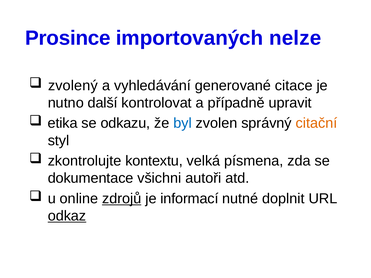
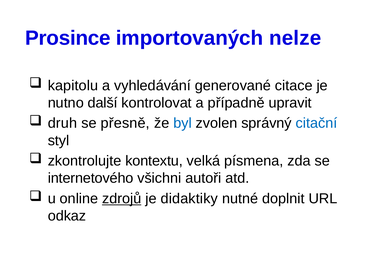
zvolený: zvolený -> kapitolu
etika: etika -> druh
odkazu: odkazu -> přesně
citační colour: orange -> blue
dokumentace: dokumentace -> internetového
informací: informací -> didaktiky
odkaz underline: present -> none
